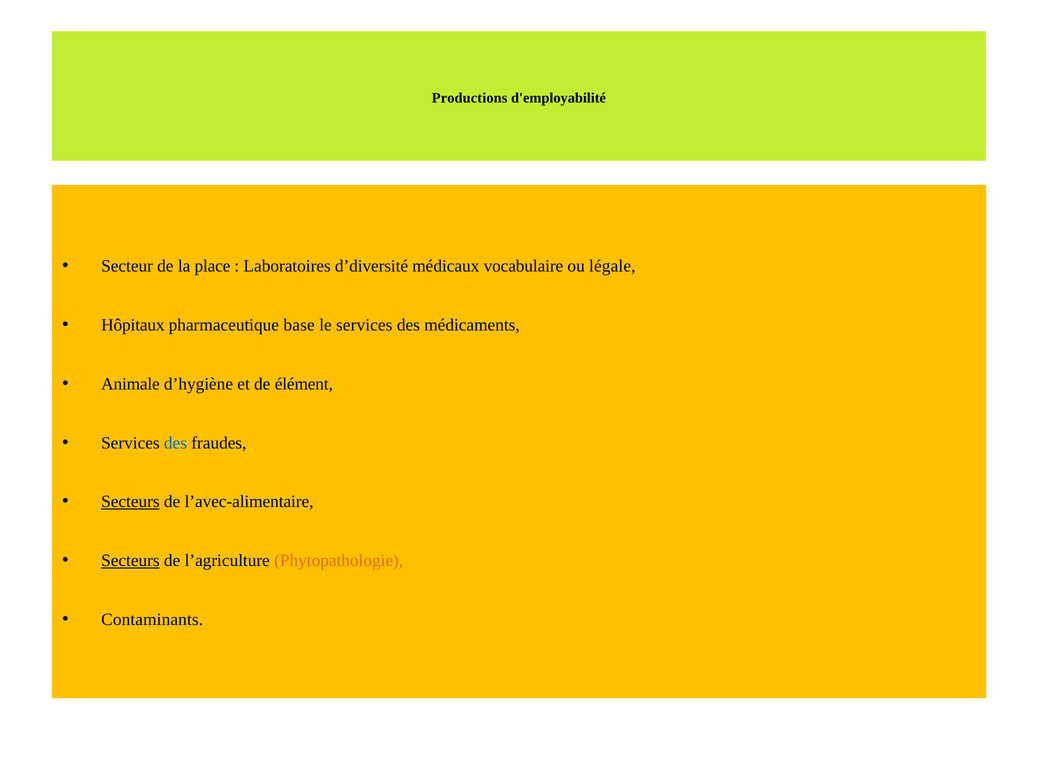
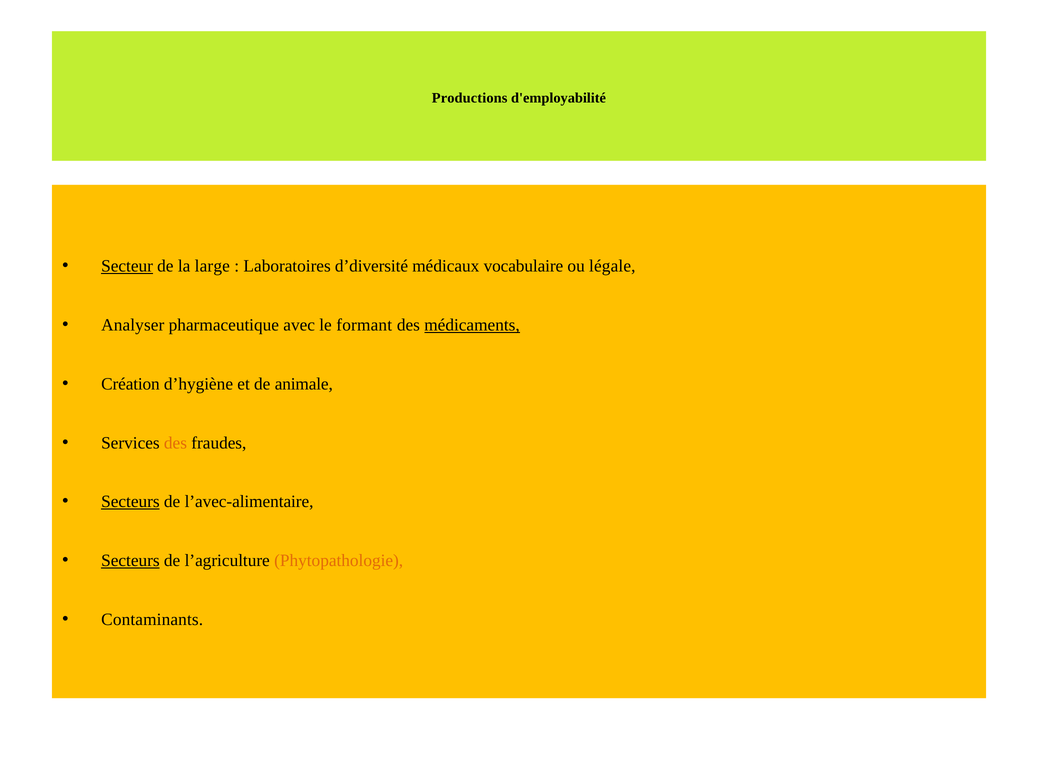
Secteur underline: none -> present
place: place -> large
Hôpitaux: Hôpitaux -> Analyser
base: base -> avec
le services: services -> formant
médicaments underline: none -> present
Animale: Animale -> Création
élément: élément -> animale
des at (175, 443) colour: blue -> orange
